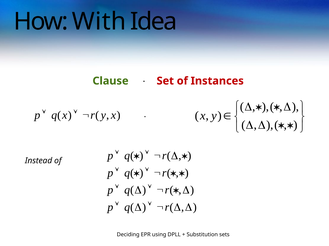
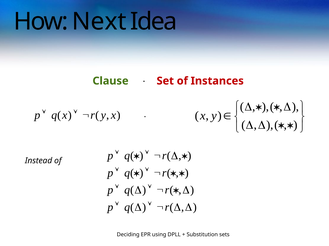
With: With -> Next
